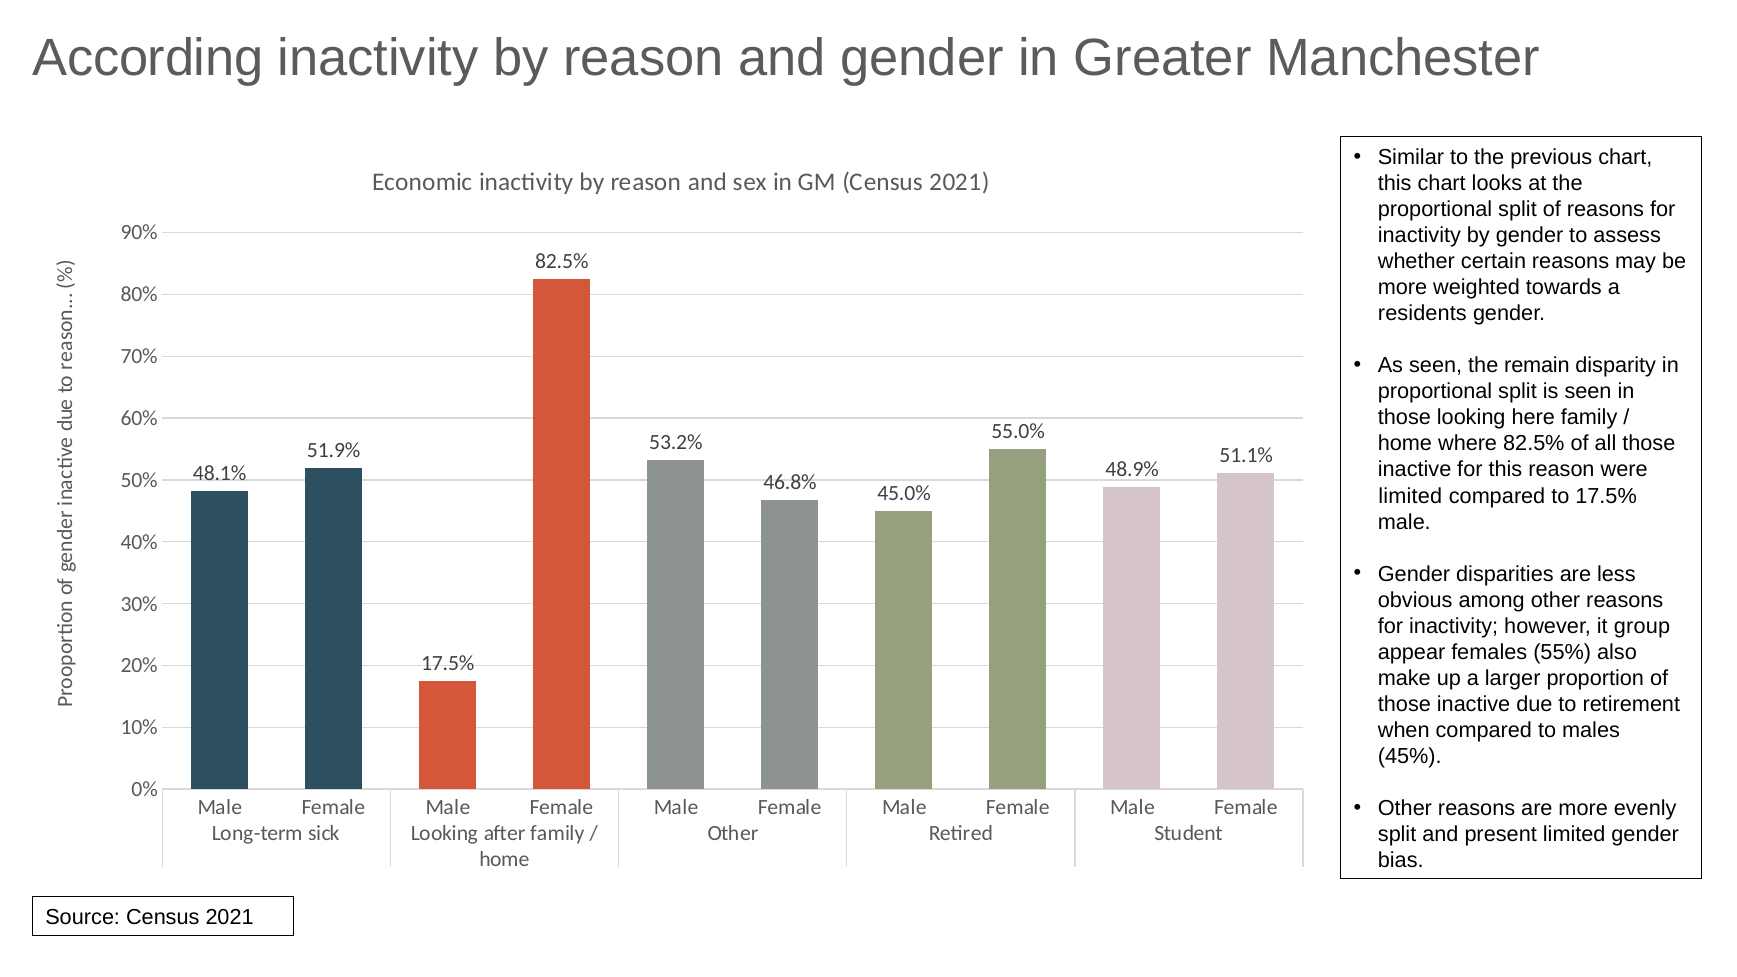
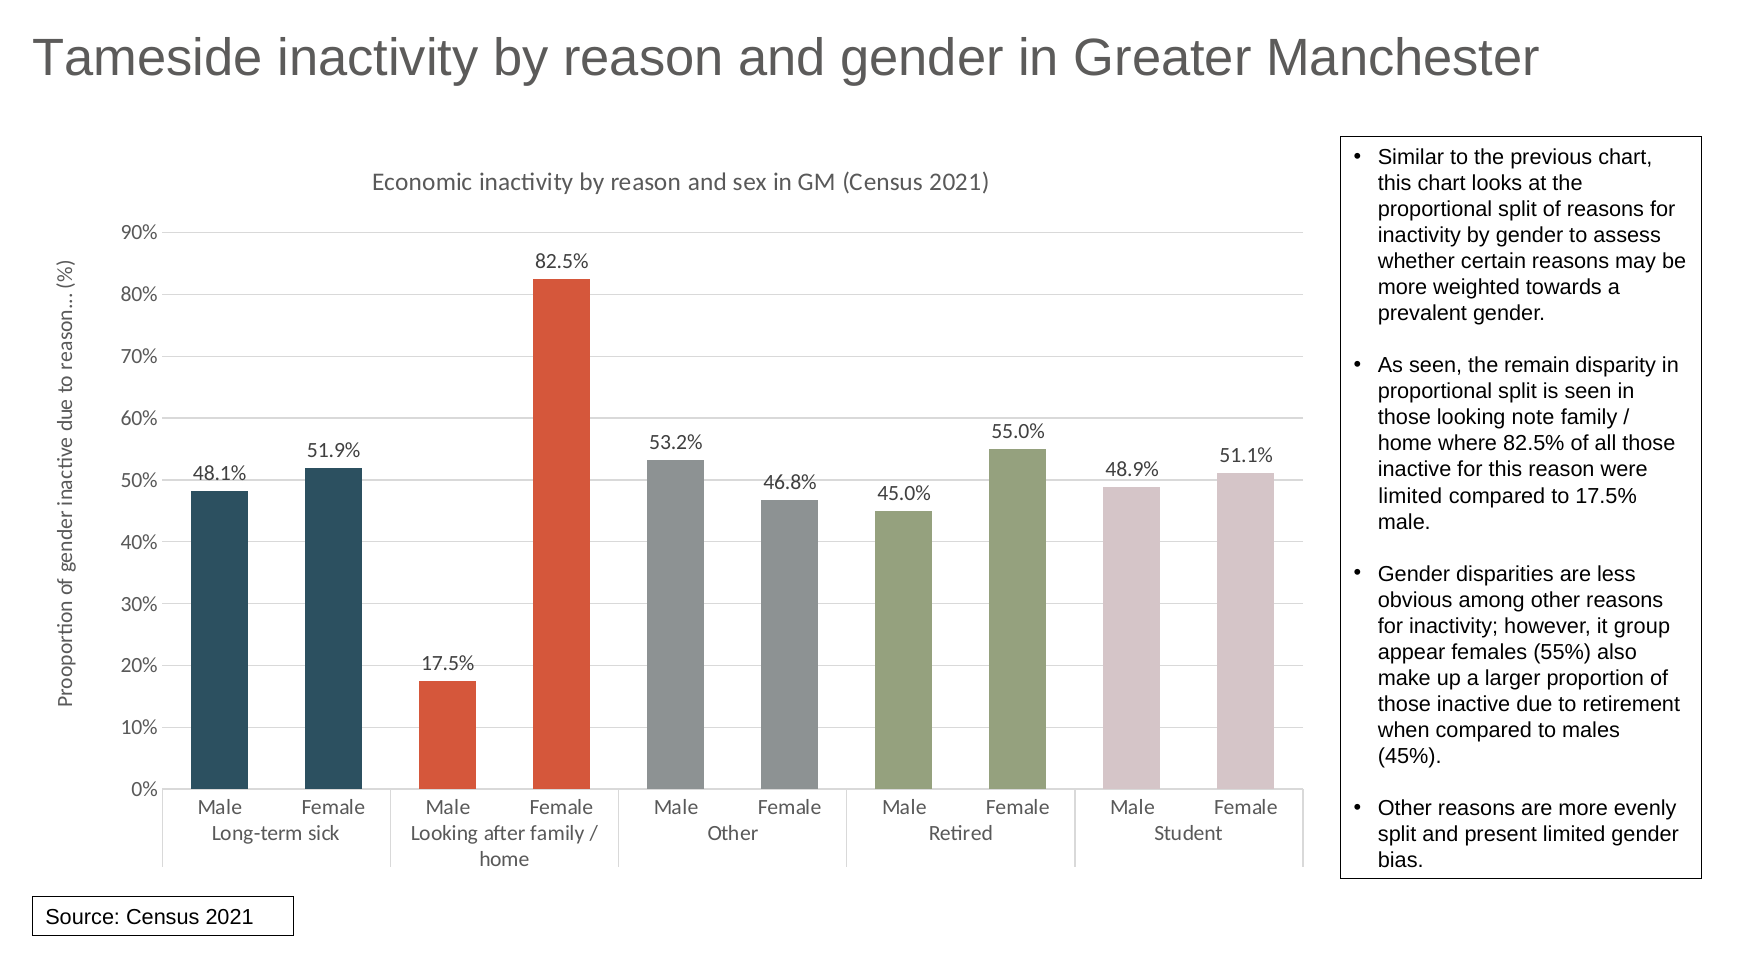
According: According -> Tameside
residents: residents -> prevalent
here: here -> note
